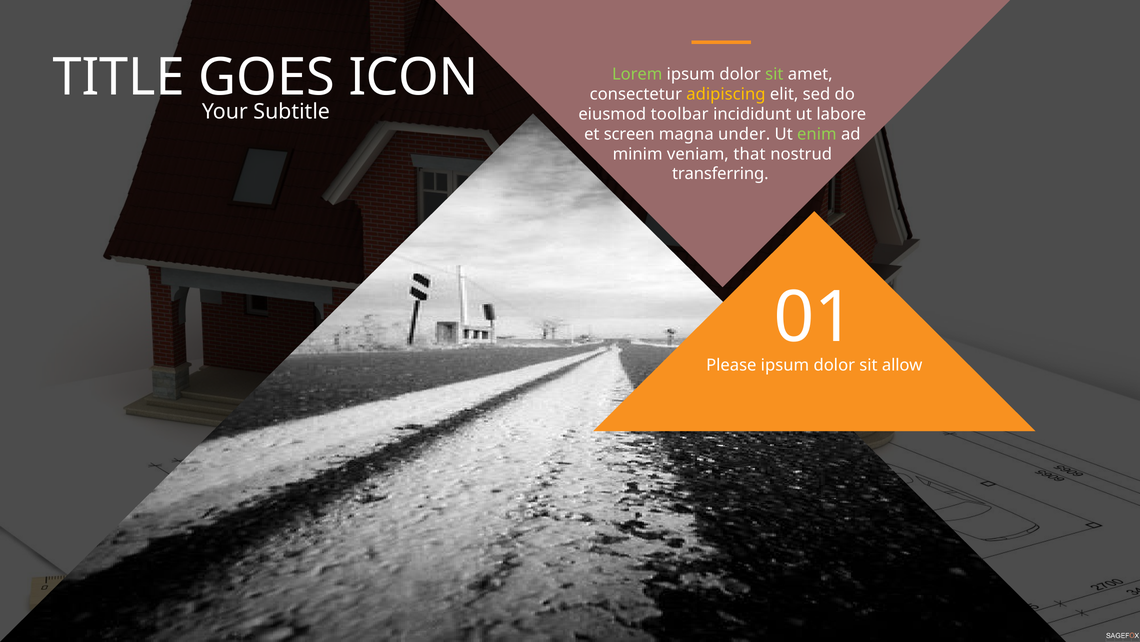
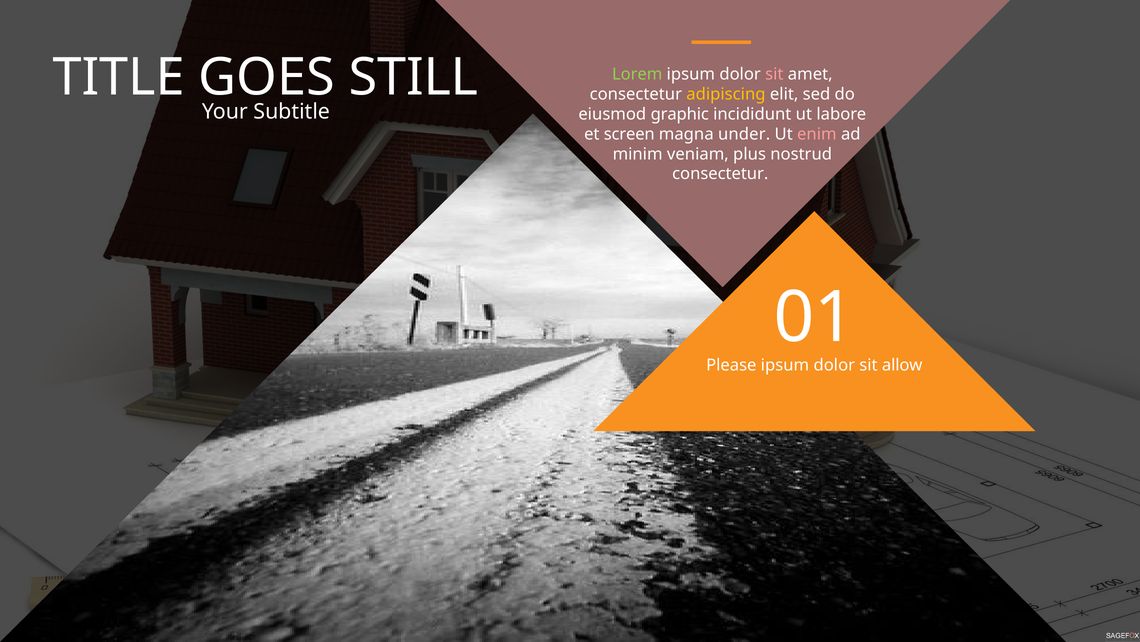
ICON: ICON -> STILL
sit at (774, 74) colour: light green -> pink
toolbar: toolbar -> graphic
enim colour: light green -> pink
that: that -> plus
transferring at (720, 174): transferring -> consectetur
